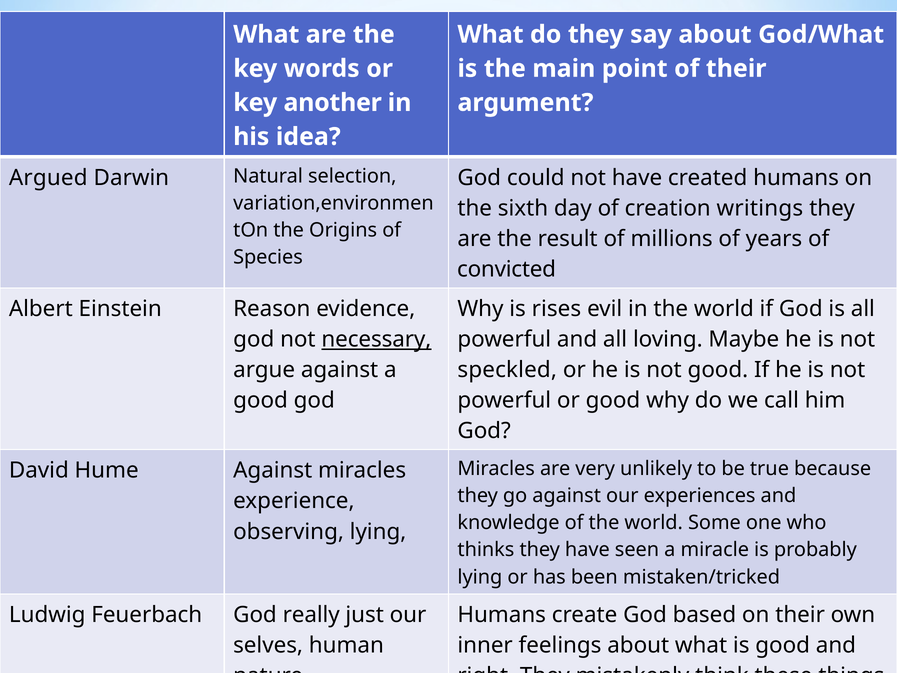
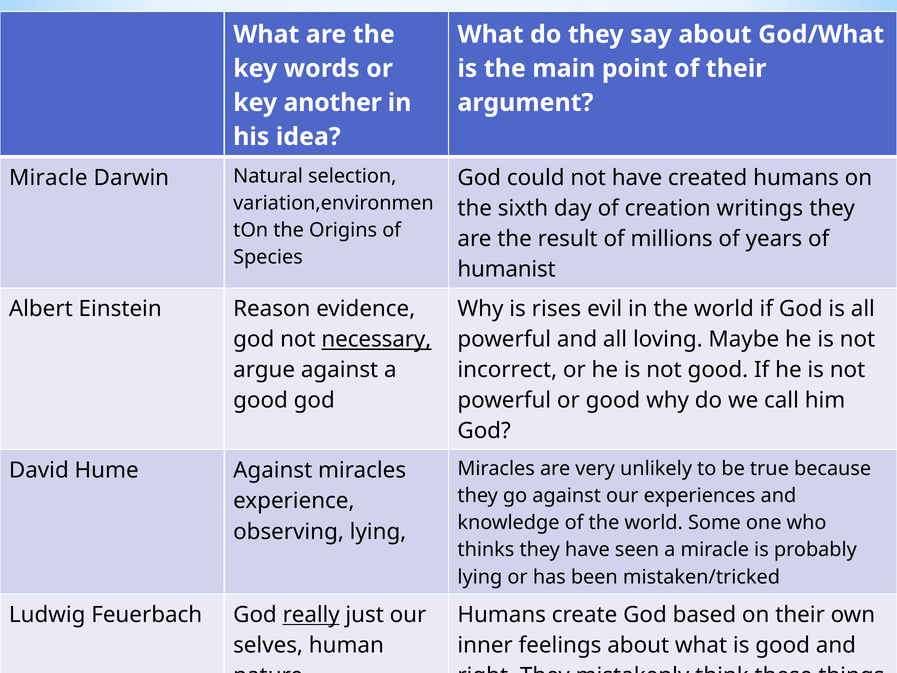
Argued at (48, 178): Argued -> Miracle
convicted: convicted -> humanist
speckled: speckled -> incorrect
really underline: none -> present
